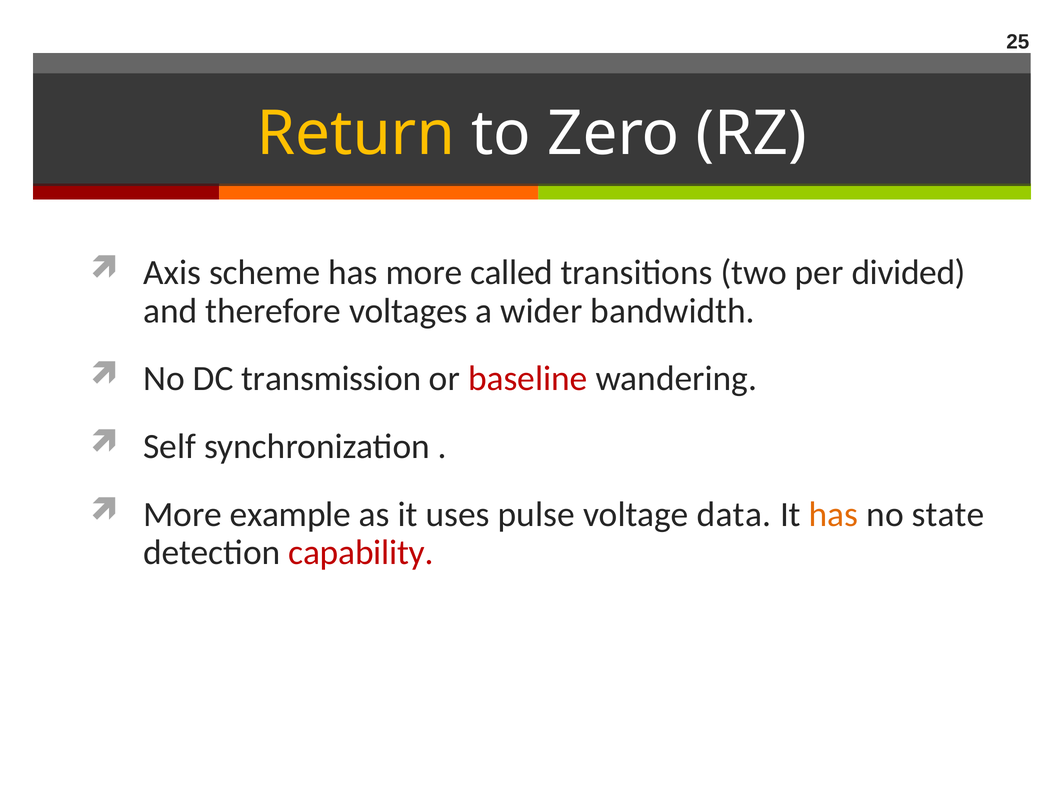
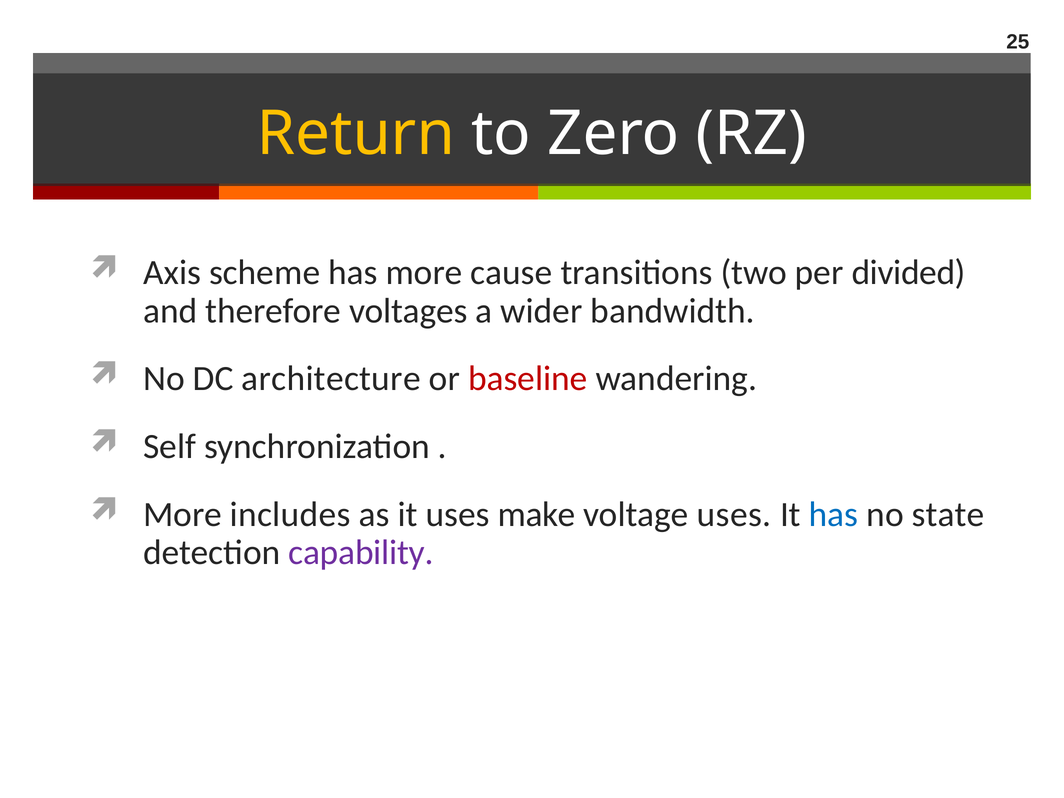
called: called -> cause
transmission: transmission -> architecture
example: example -> includes
pulse: pulse -> make
voltage data: data -> uses
has at (834, 514) colour: orange -> blue
capability colour: red -> purple
